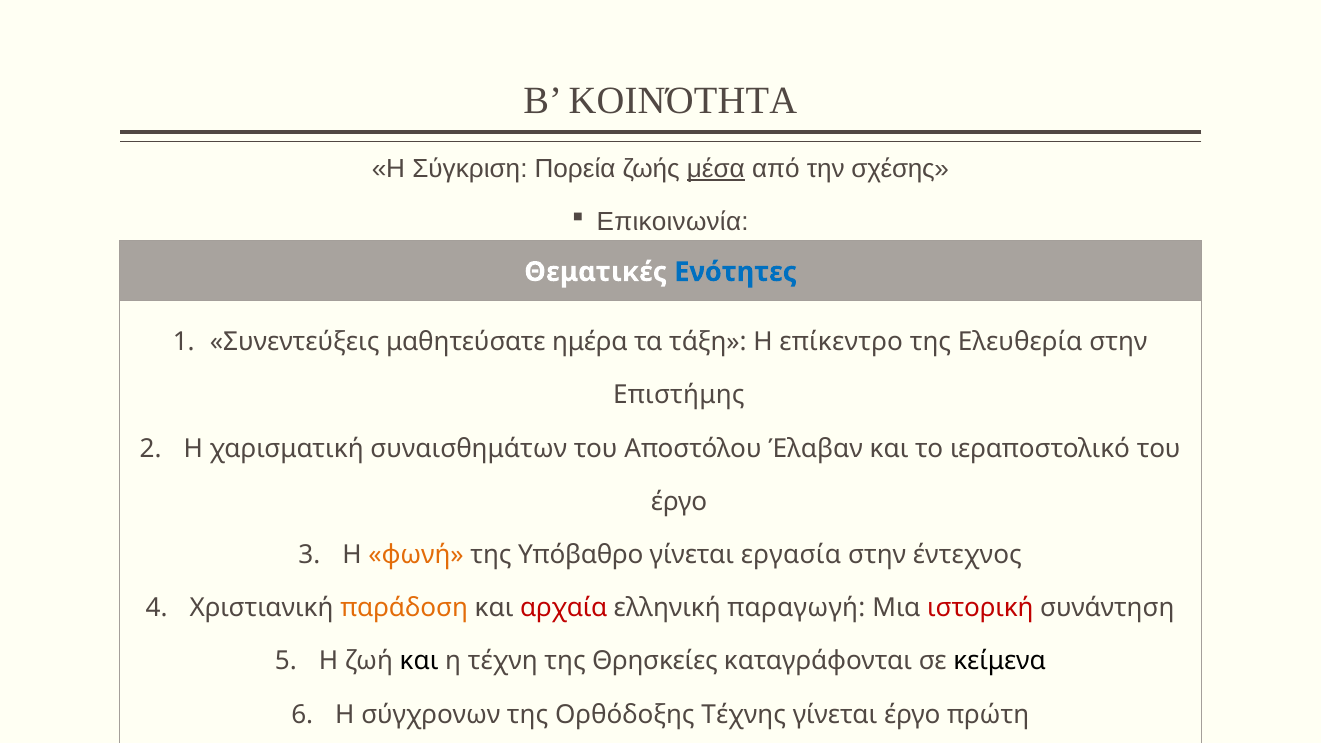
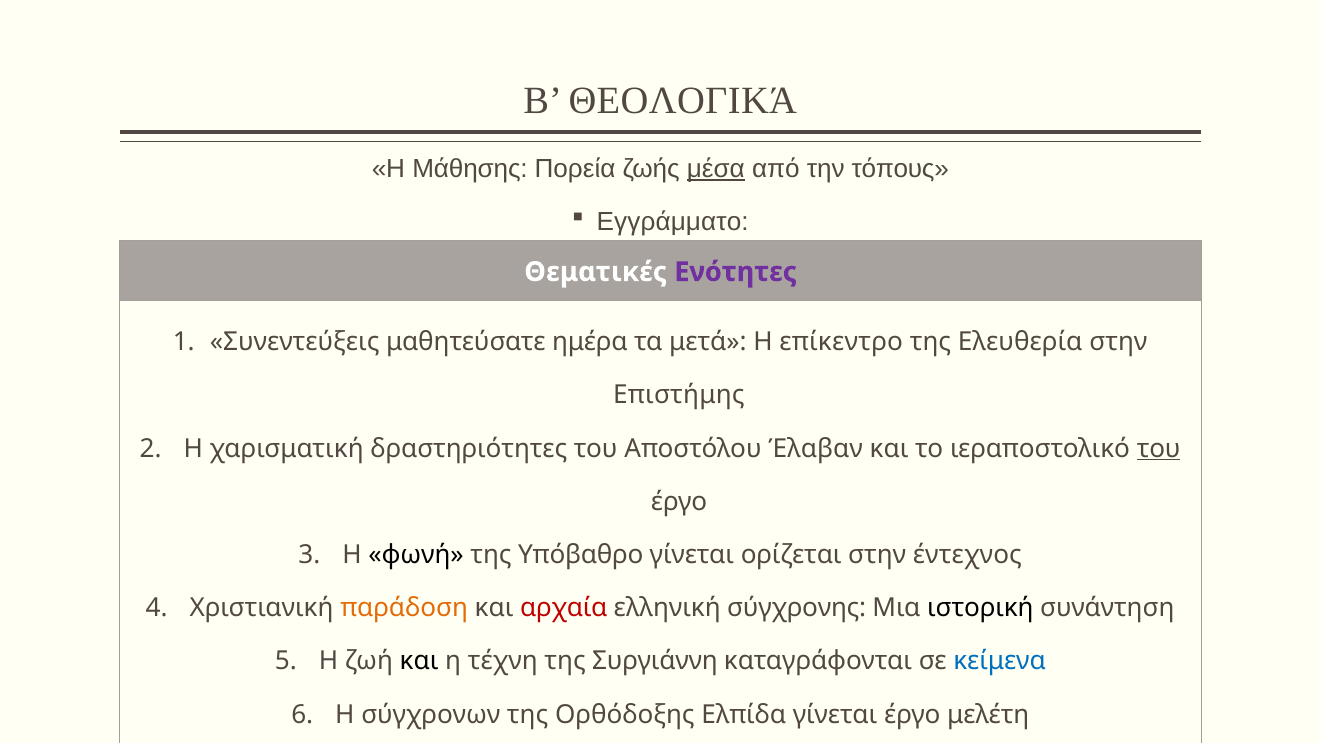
ΚΟΙΝΌΤΗΤΑ: ΚΟΙΝΌΤΗΤΑ -> ΘΕΟΛΟΓΙΚΆ
Σύγκριση: Σύγκριση -> Μάθησης
σχέσης: σχέσης -> τόπους
Επικοινωνία: Επικοινωνία -> Εγγράμματο
Ενότητες colour: blue -> purple
τάξη: τάξη -> μετά
συναισθημάτων: συναισθημάτων -> δραστηριότητες
του at (1159, 448) underline: none -> present
φωνή colour: orange -> black
εργασία: εργασία -> ορίζεται
παραγωγή: παραγωγή -> σύγχρονης
ιστορική colour: red -> black
Θρησκείες: Θρησκείες -> Συργιάννη
κείμενα colour: black -> blue
Τέχνης: Τέχνης -> Ελπίδα
πρώτη: πρώτη -> μελέτη
